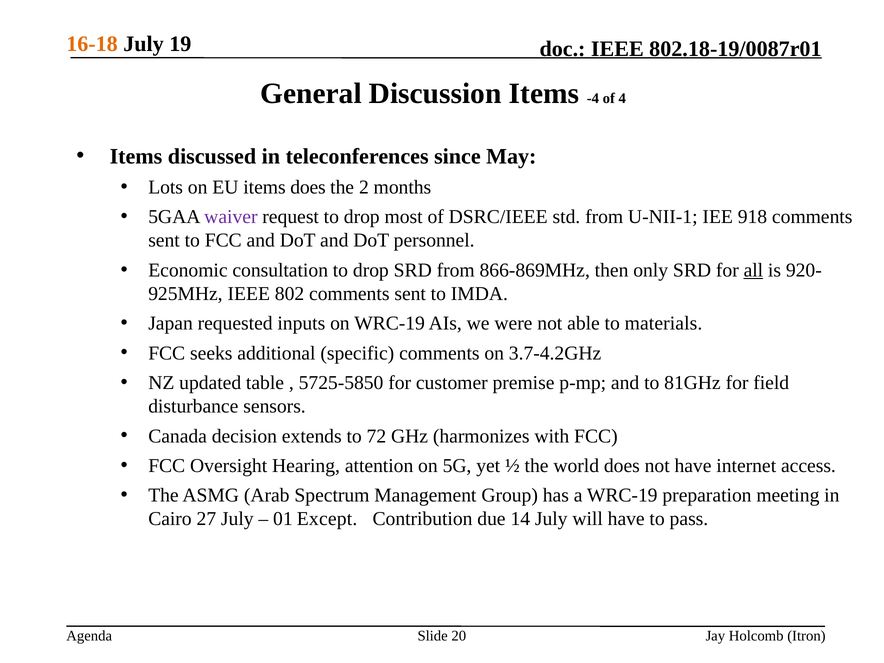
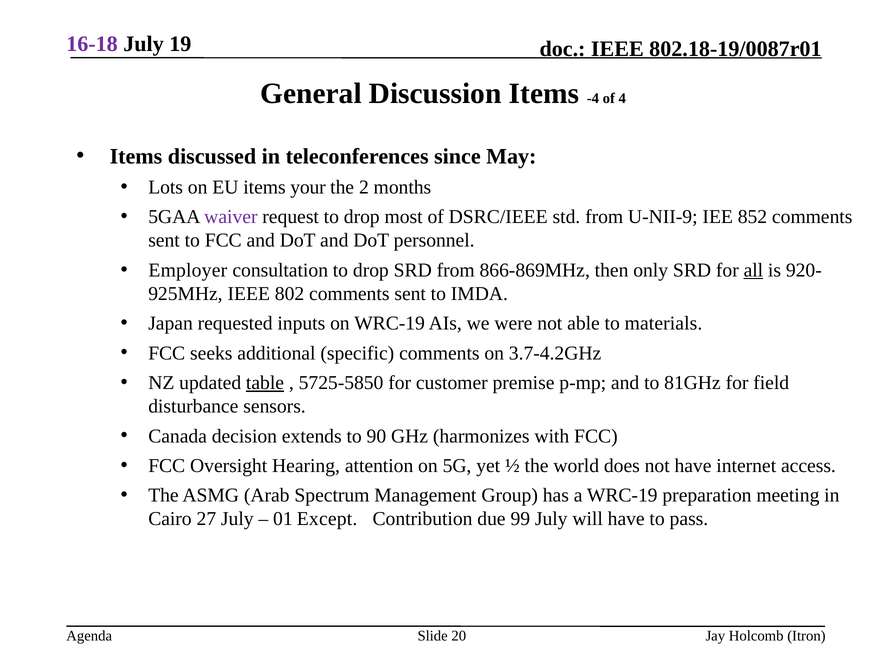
16-18 colour: orange -> purple
items does: does -> your
U-NII-1: U-NII-1 -> U-NII-9
918: 918 -> 852
Economic: Economic -> Employer
table underline: none -> present
72: 72 -> 90
14: 14 -> 99
